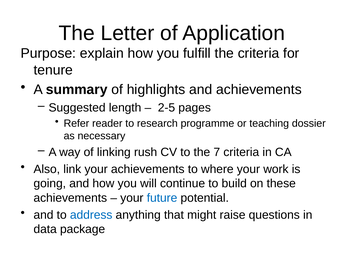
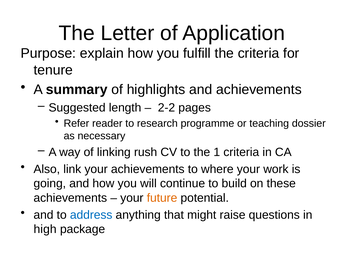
2-5: 2-5 -> 2-2
7: 7 -> 1
future colour: blue -> orange
data: data -> high
